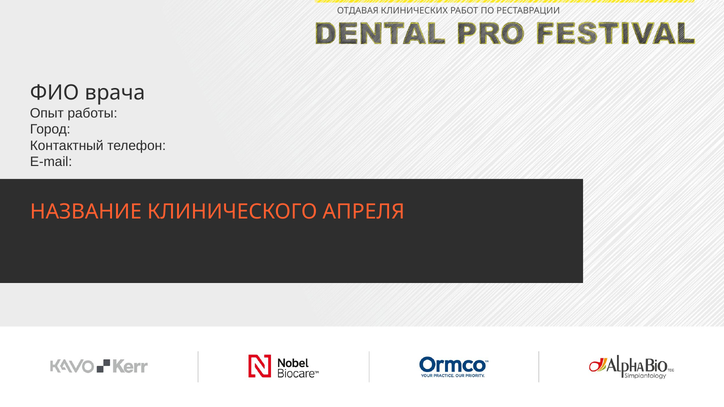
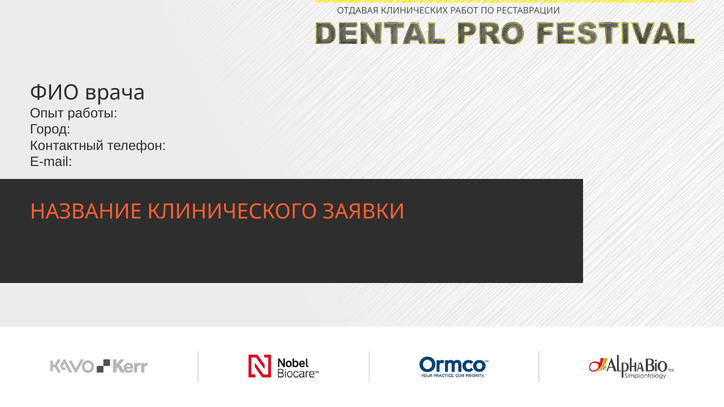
АПРЕЛЯ: АПРЕЛЯ -> ЗАЯВКИ
